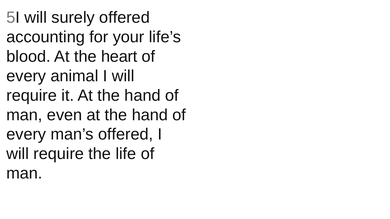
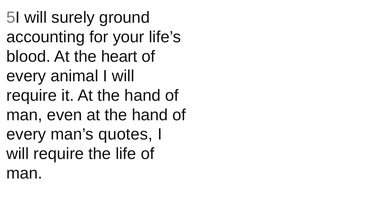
surely offered: offered -> ground
man’s offered: offered -> quotes
